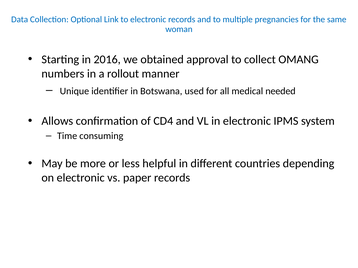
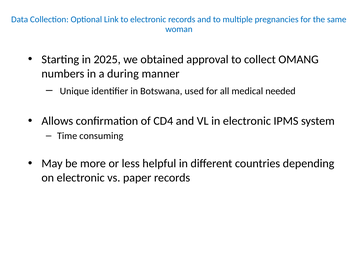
2016: 2016 -> 2025
rollout: rollout -> during
